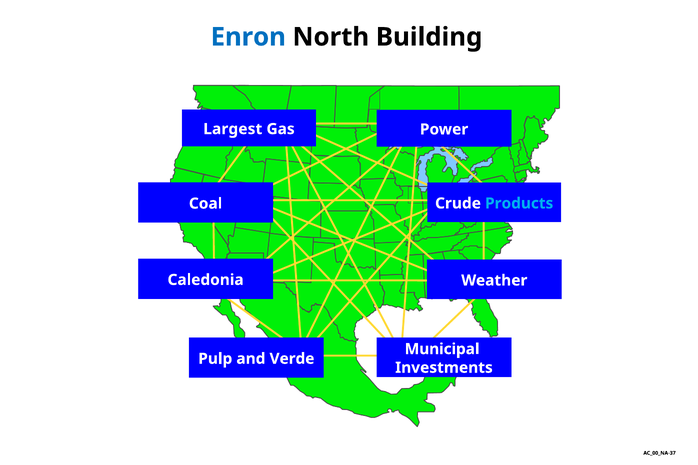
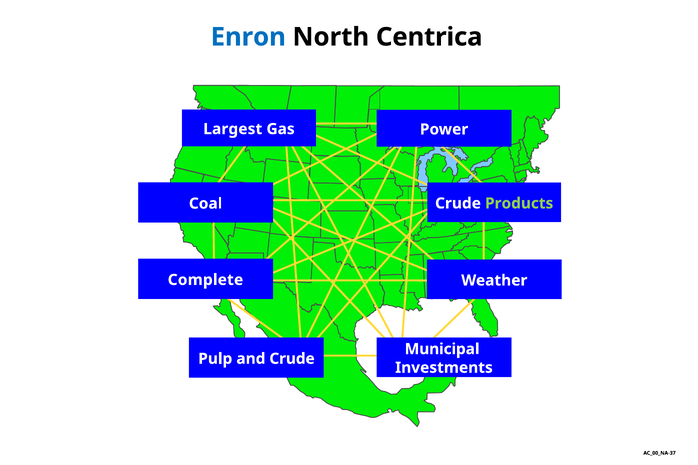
Building: Building -> Centrica
Products colour: light blue -> light green
Caledonia: Caledonia -> Complete
and Verde: Verde -> Crude
